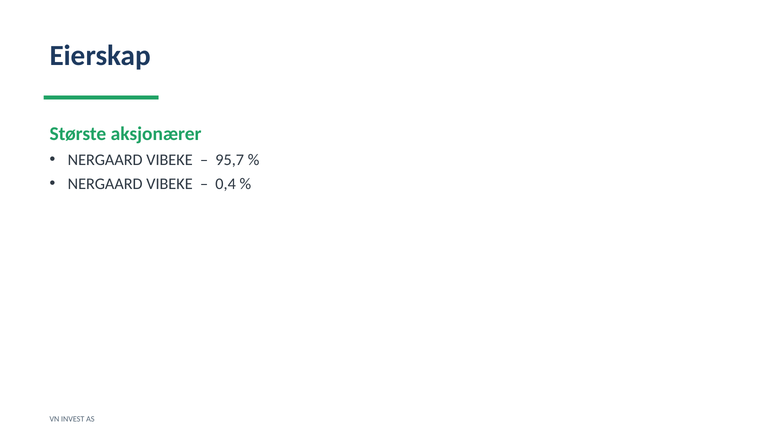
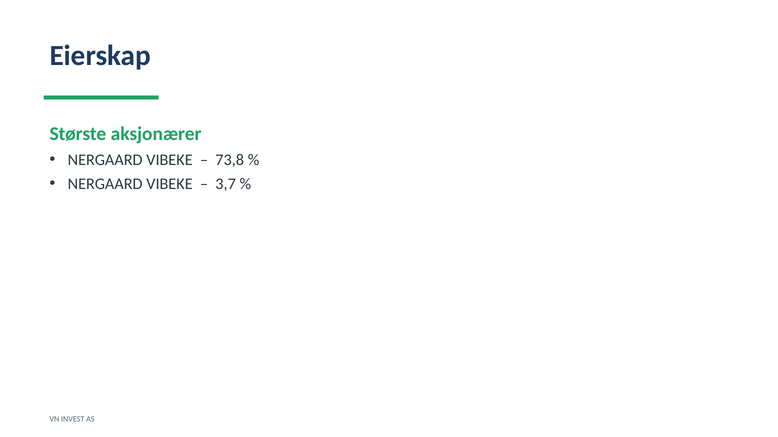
95,7: 95,7 -> 73,8
0,4: 0,4 -> 3,7
